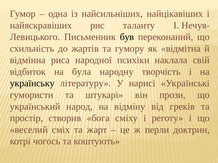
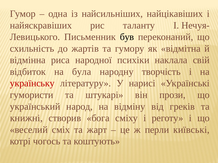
українську colour: black -> red
простір: простір -> книжні
доктрин: доктрин -> київські
